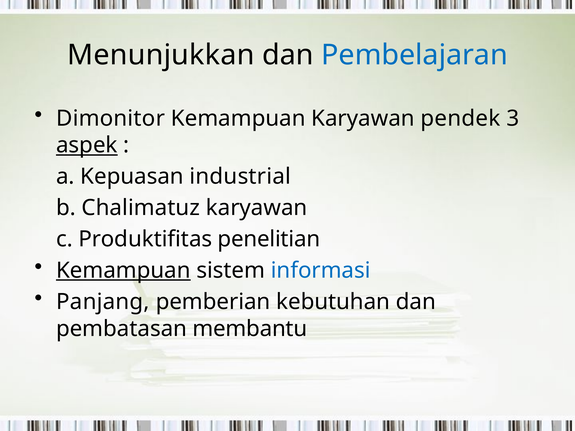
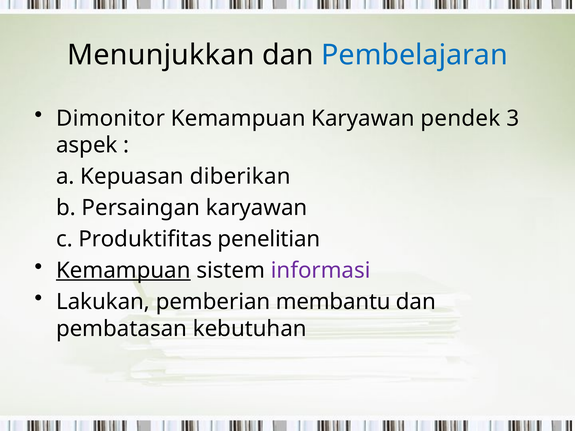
aspek underline: present -> none
industrial: industrial -> diberikan
Chalimatuz: Chalimatuz -> Persaingan
informasi colour: blue -> purple
Panjang: Panjang -> Lakukan
kebutuhan: kebutuhan -> membantu
membantu: membantu -> kebutuhan
